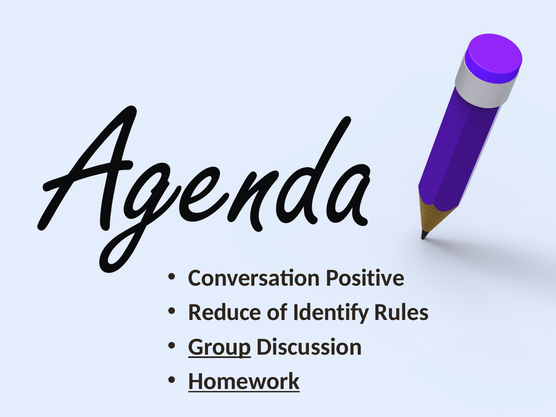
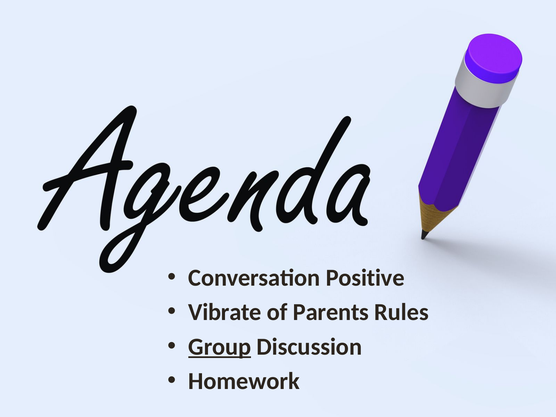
Reduce: Reduce -> Vibrate
Identify: Identify -> Parents
Homework underline: present -> none
